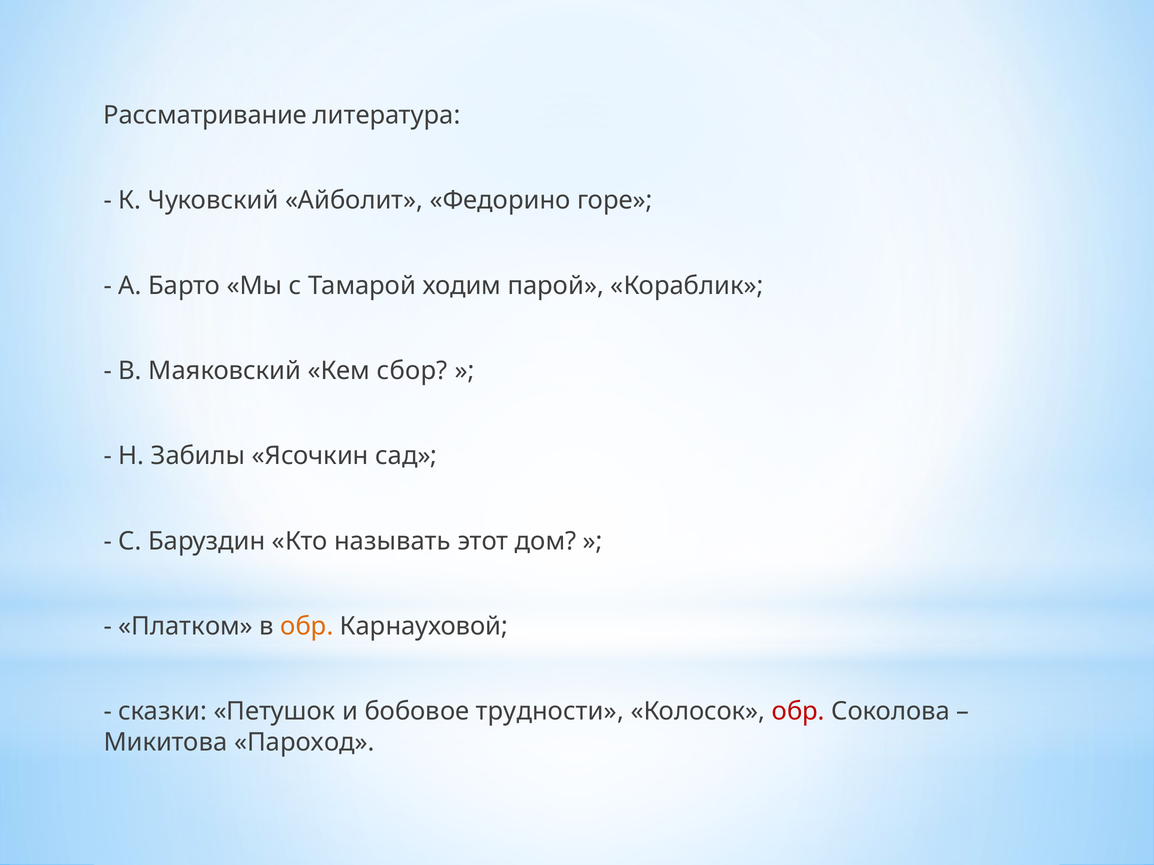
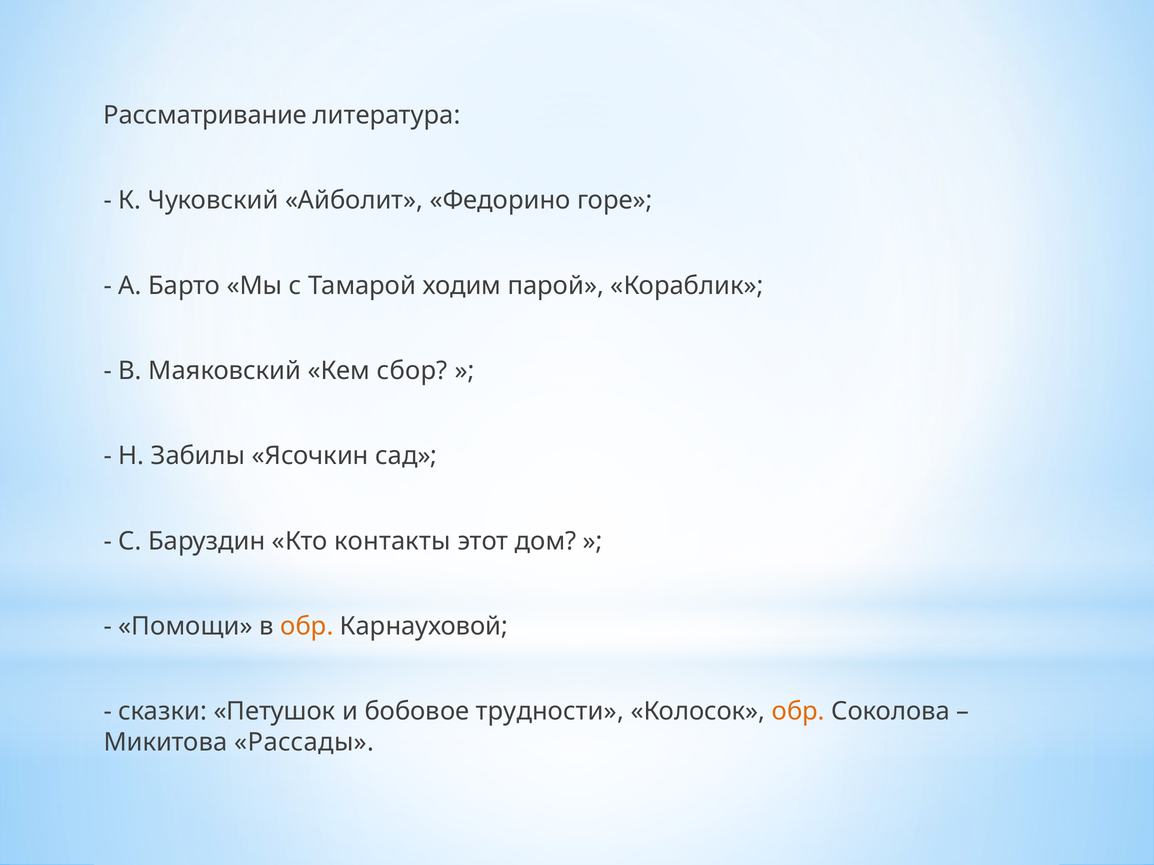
называть: называть -> контакты
Платком: Платком -> Помощи
обр at (798, 712) colour: red -> orange
Пароход: Пароход -> Рассады
